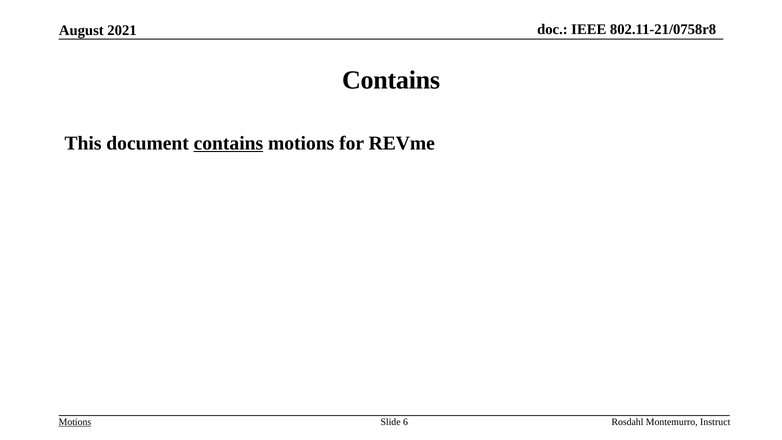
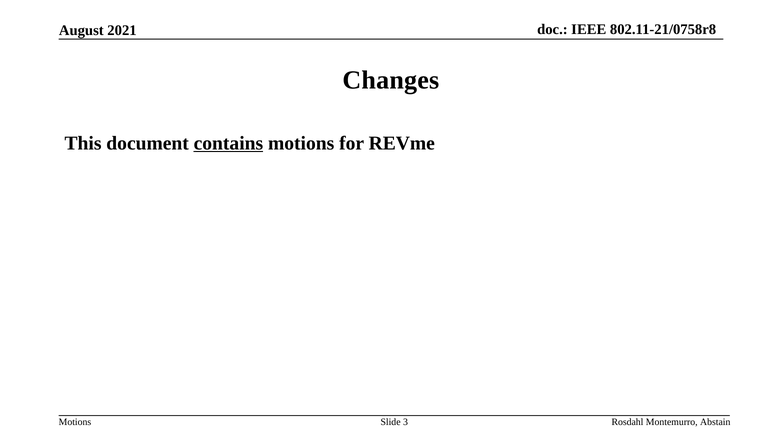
Contains at (391, 80): Contains -> Changes
Motions at (75, 422) underline: present -> none
6: 6 -> 3
Instruct: Instruct -> Abstain
